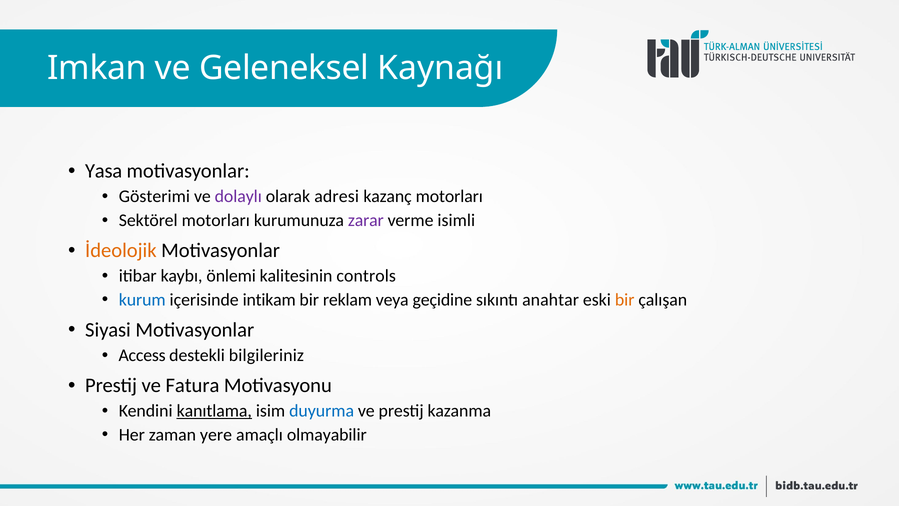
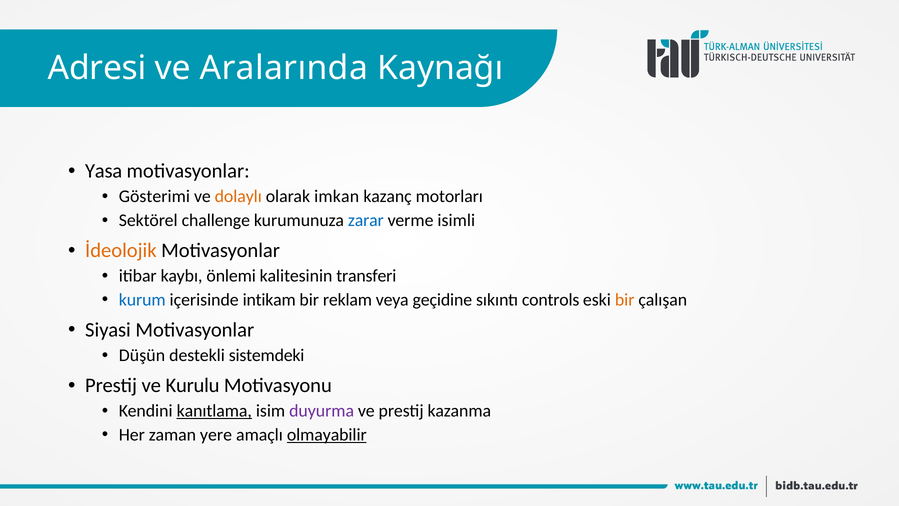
Imkan: Imkan -> Adresi
Geleneksel: Geleneksel -> Aralarında
dolaylı colour: purple -> orange
adresi: adresi -> imkan
Sektörel motorları: motorları -> challenge
zarar colour: purple -> blue
controls: controls -> transferi
anahtar: anahtar -> controls
Access: Access -> Düşün
bilgileriniz: bilgileriniz -> sistemdeki
Fatura: Fatura -> Kurulu
duyurma colour: blue -> purple
olmayabilir underline: none -> present
